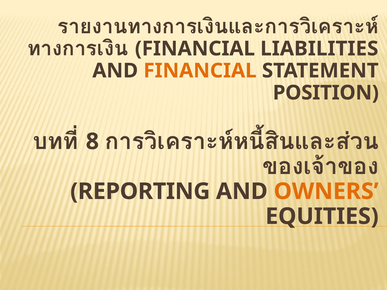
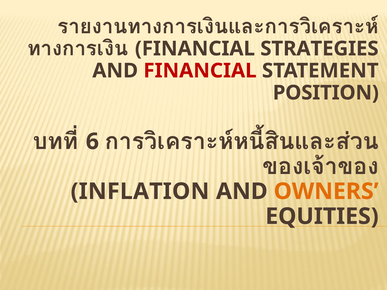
LIABILITIES: LIABILITIES -> STRATEGIES
FINANCIAL at (200, 71) colour: orange -> red
8: 8 -> 6
REPORTING: REPORTING -> INFLATION
